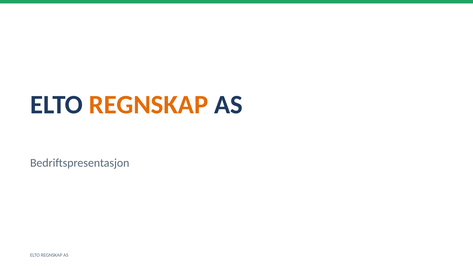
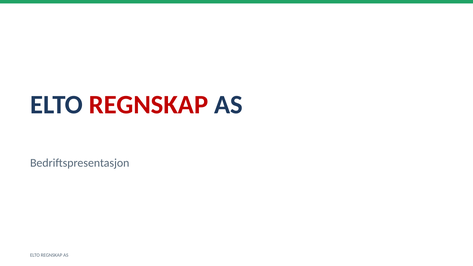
REGNSKAP at (149, 105) colour: orange -> red
